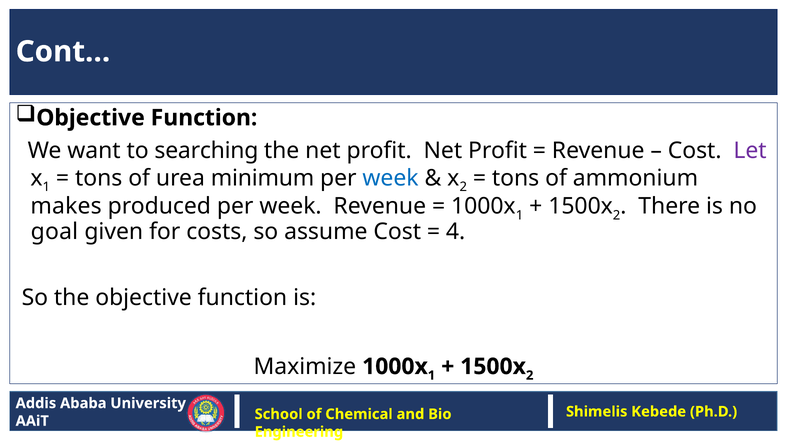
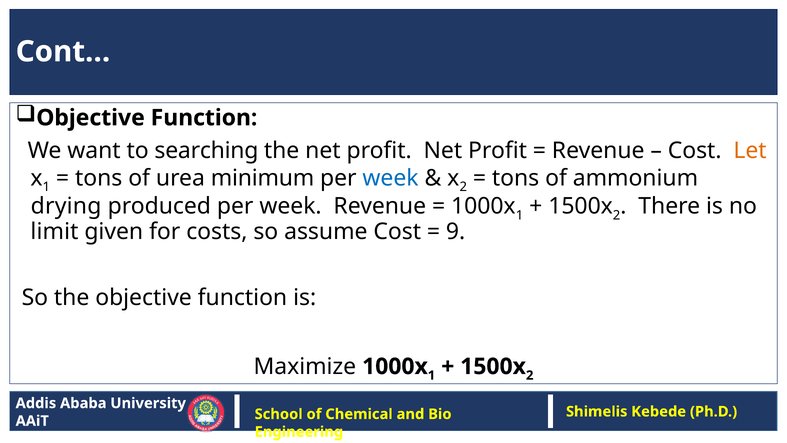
Let colour: purple -> orange
makes: makes -> drying
goal: goal -> limit
4: 4 -> 9
